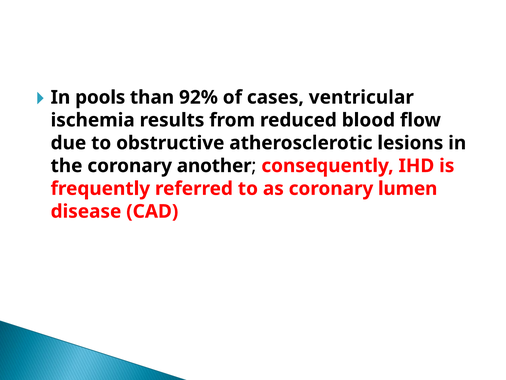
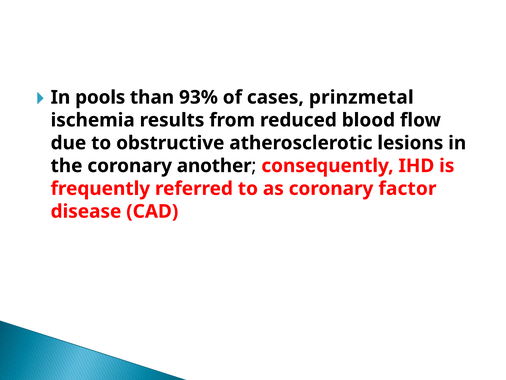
92%: 92% -> 93%
ventricular: ventricular -> prinzmetal
lumen: lumen -> factor
